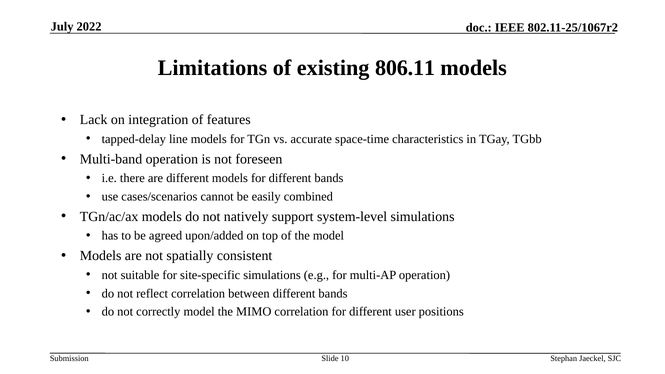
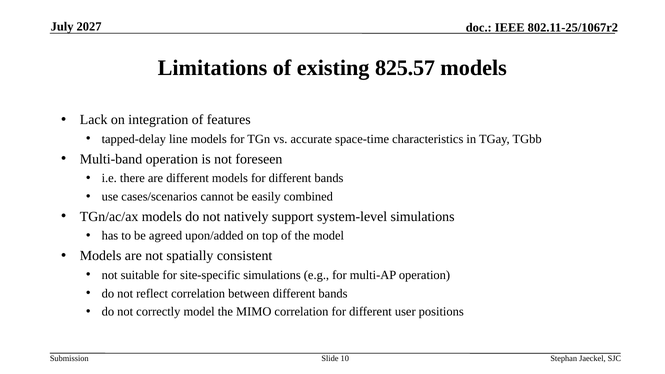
2022: 2022 -> 2027
806.11: 806.11 -> 825.57
